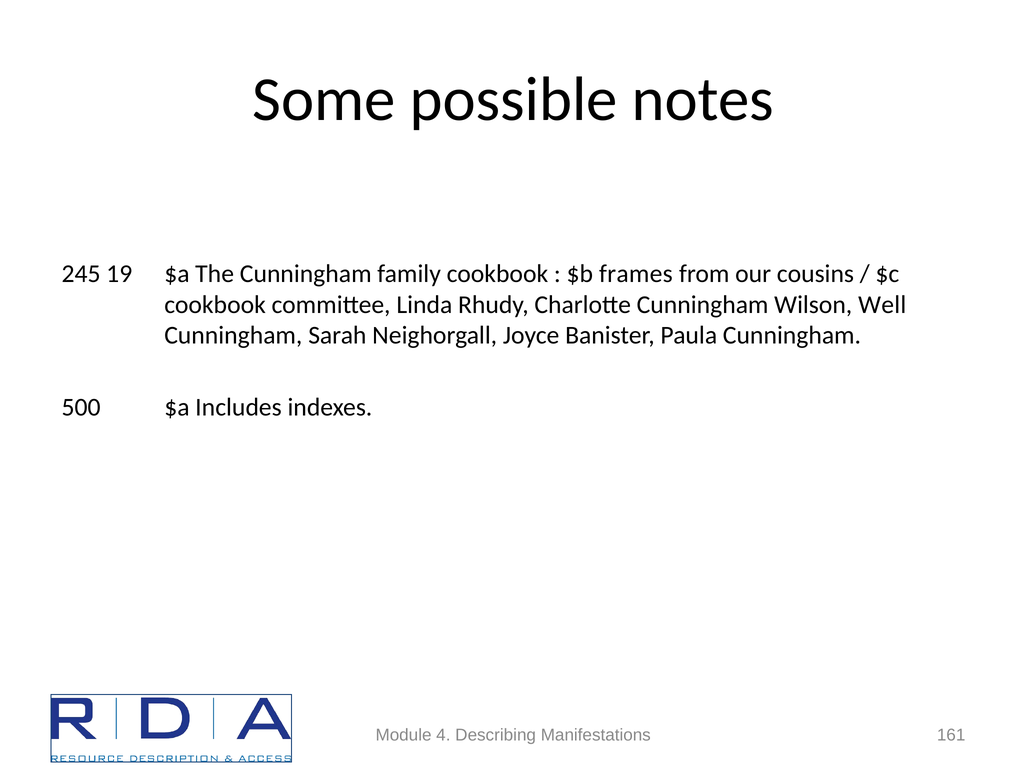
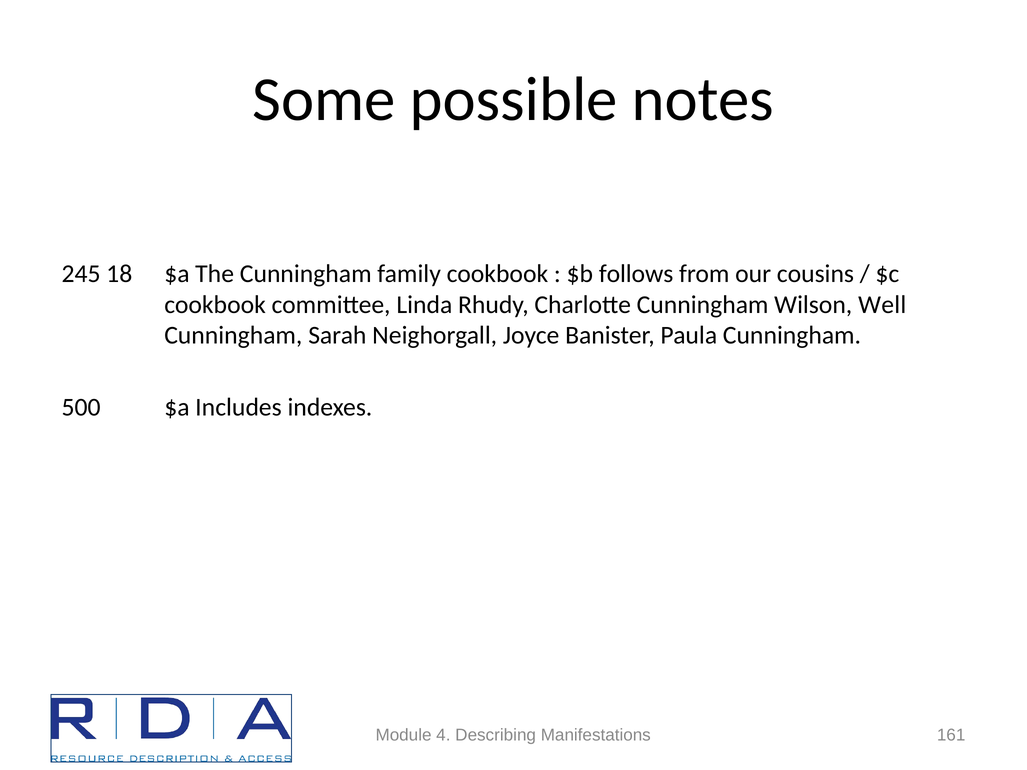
19: 19 -> 18
frames: frames -> follows
